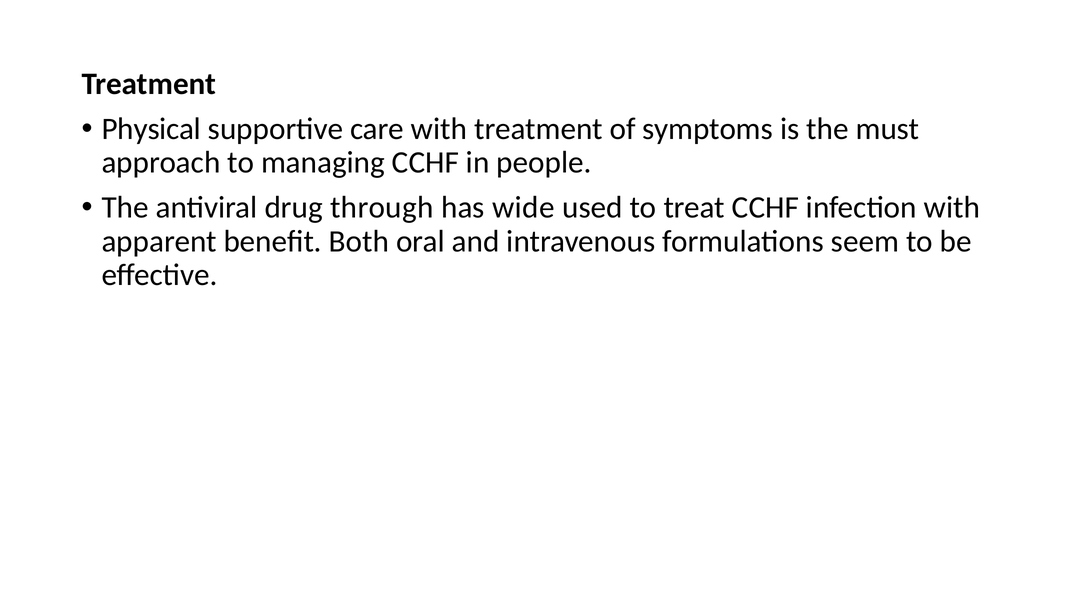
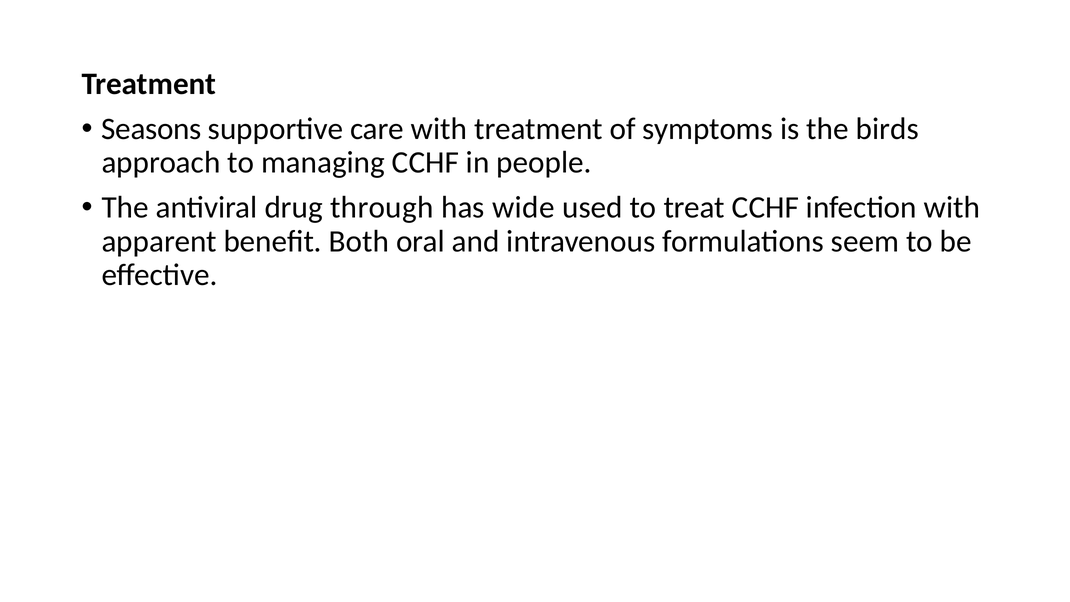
Physical: Physical -> Seasons
must: must -> birds
